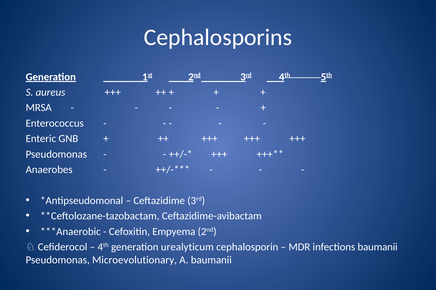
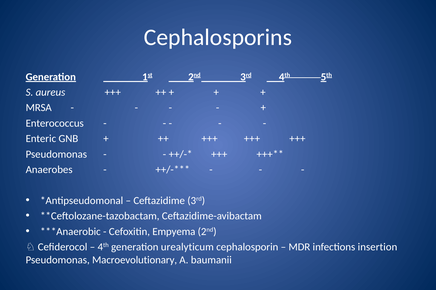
infections baumanii: baumanii -> insertion
Microevolutionary: Microevolutionary -> Macroevolutionary
